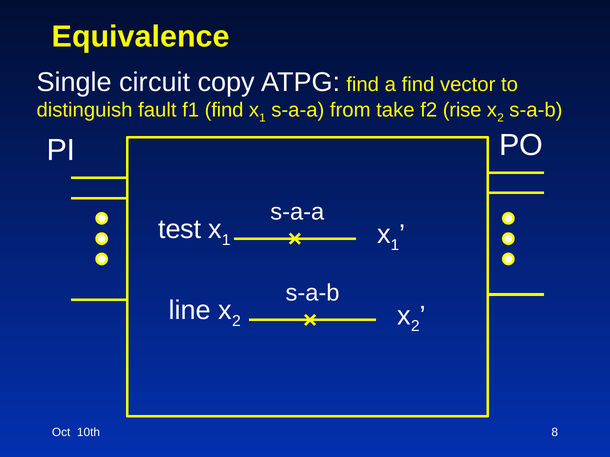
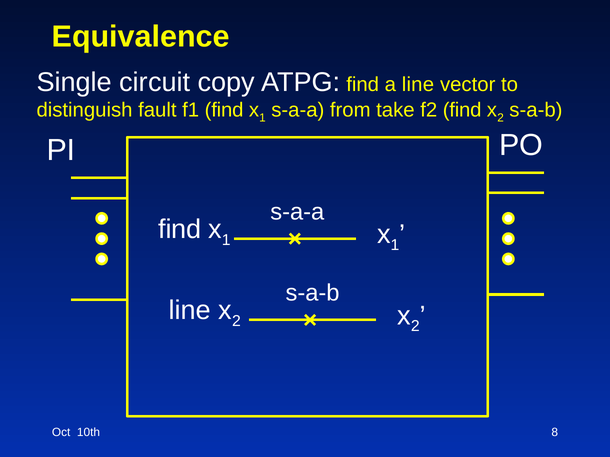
a find: find -> line
f2 rise: rise -> find
test at (180, 230): test -> find
